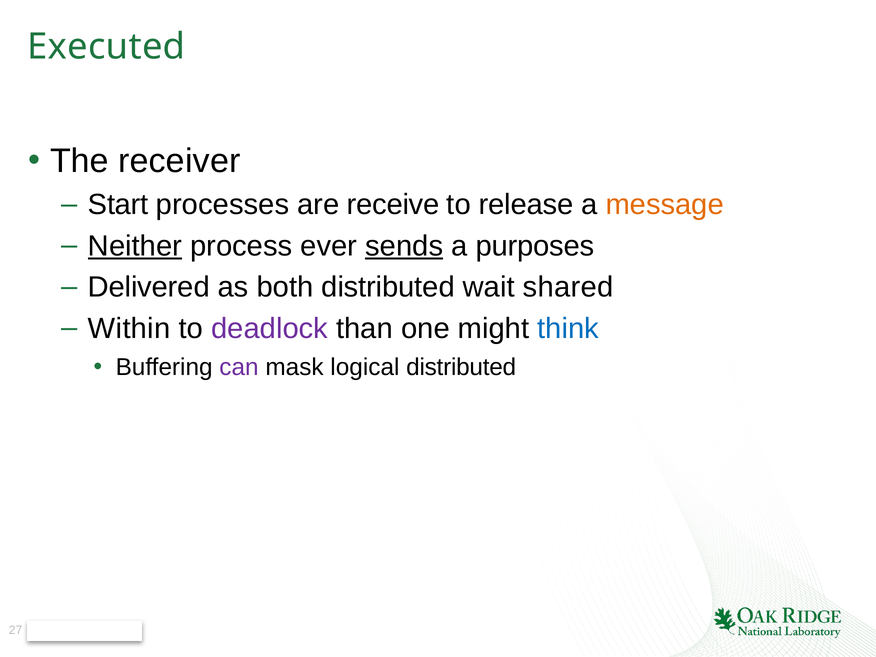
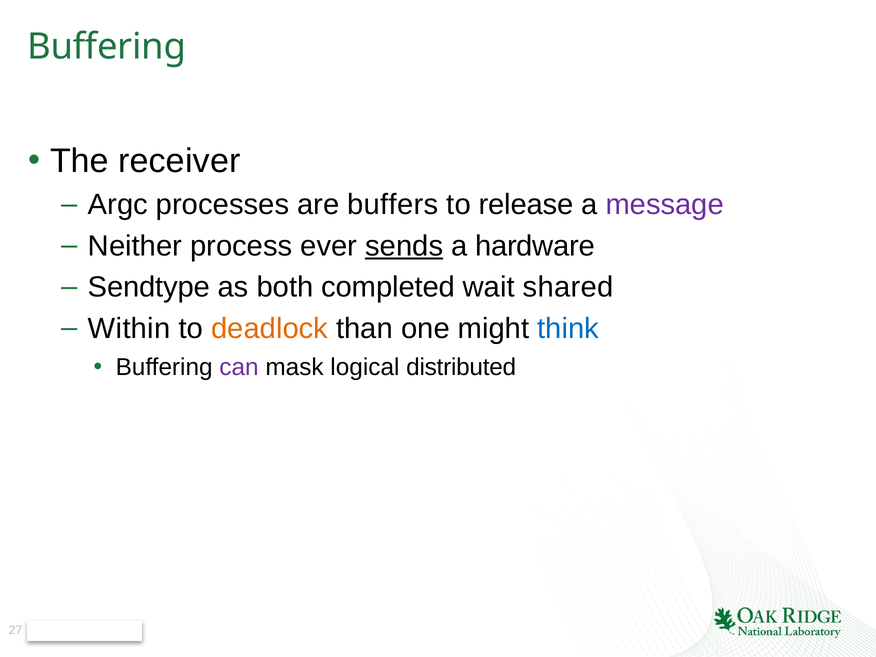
Executed at (106, 47): Executed -> Buffering
Start: Start -> Argc
receive: receive -> buffers
message colour: orange -> purple
Neither underline: present -> none
purposes: purposes -> hardware
Delivered: Delivered -> Sendtype
both distributed: distributed -> completed
deadlock colour: purple -> orange
